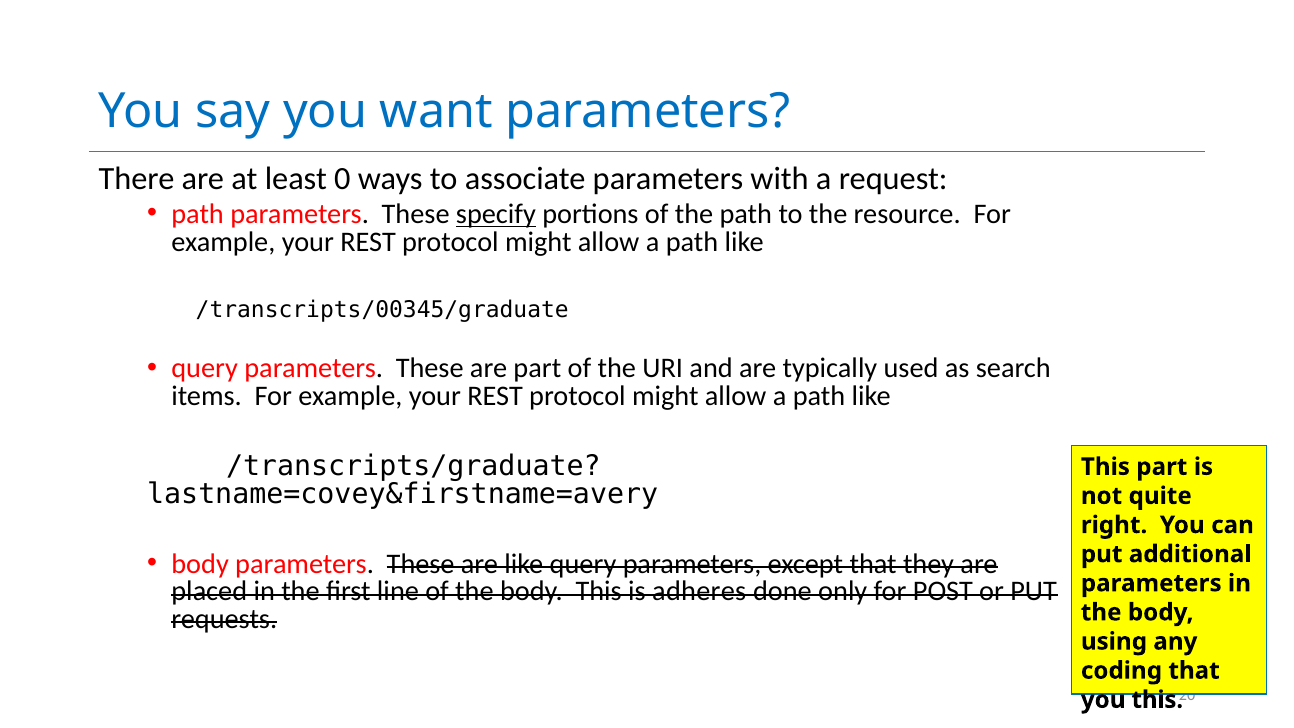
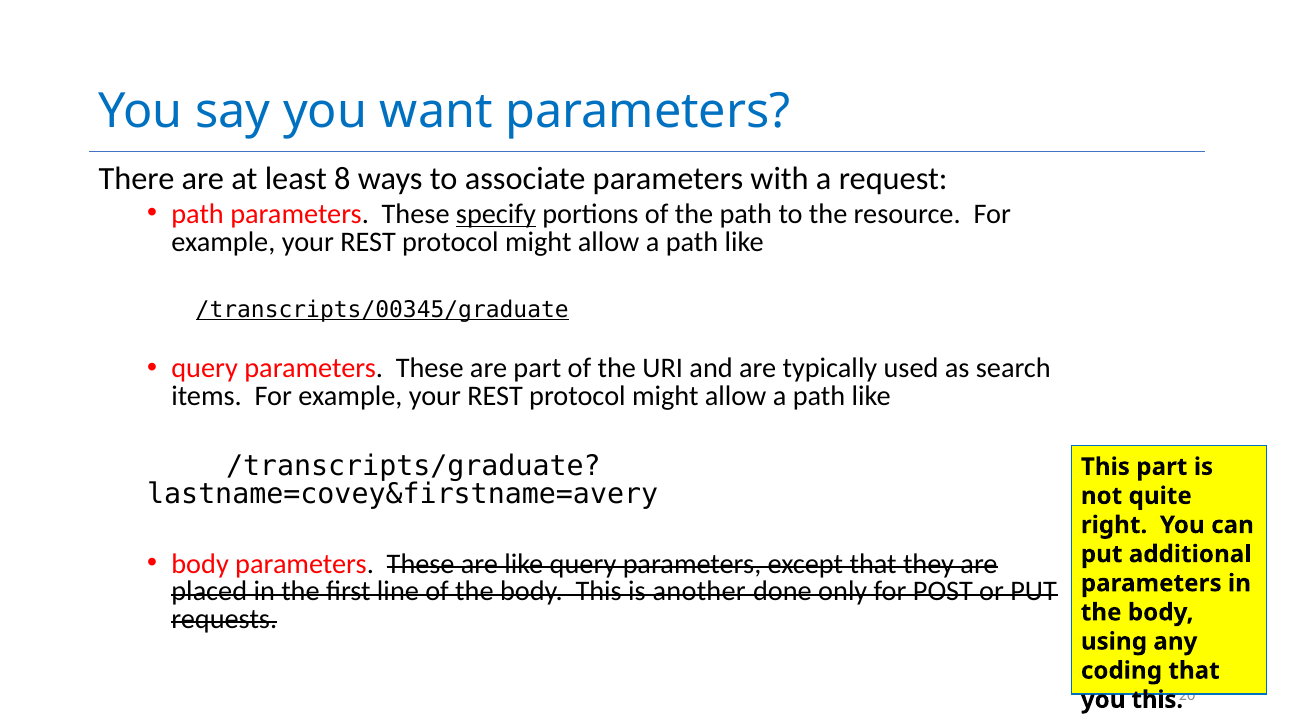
0: 0 -> 8
/transcripts/00345/graduate underline: none -> present
adheres: adheres -> another
